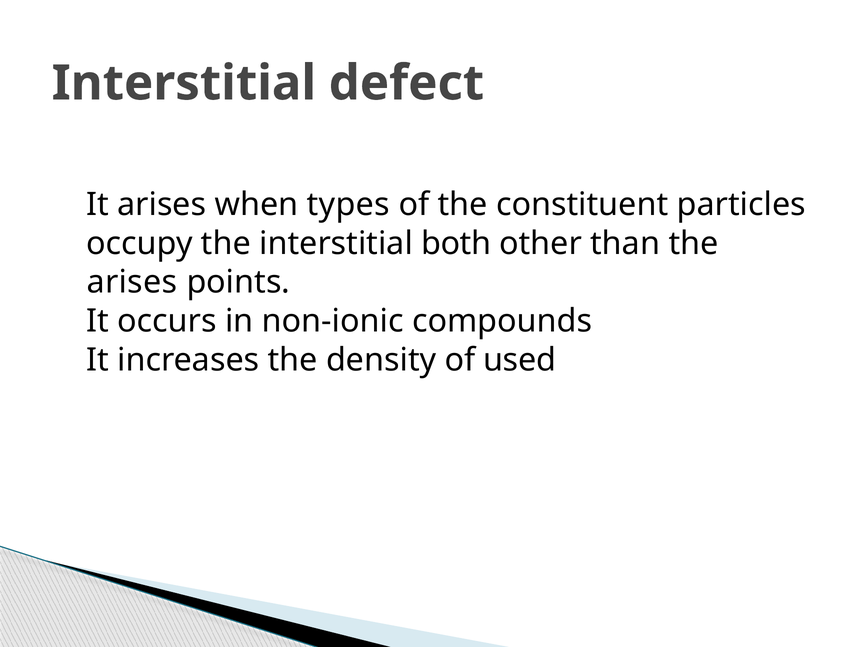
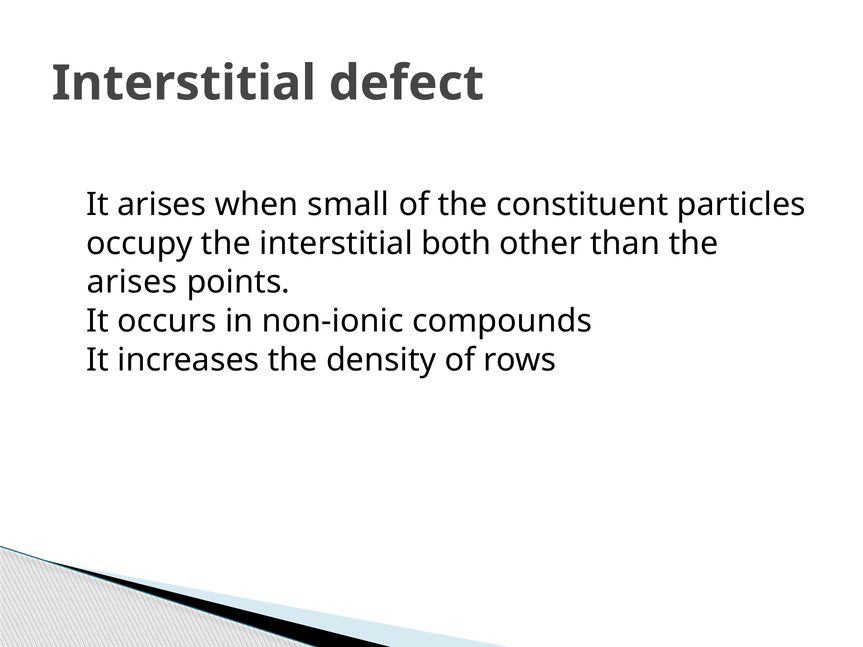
types: types -> small
used: used -> rows
